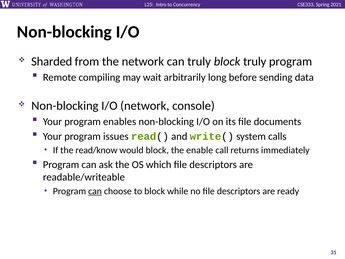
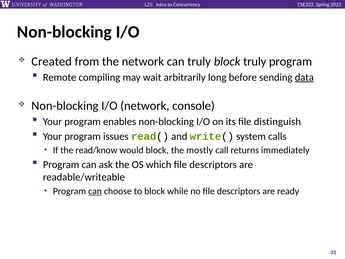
Sharded: Sharded -> Created
data underline: none -> present
documents: documents -> distinguish
enable: enable -> mostly
